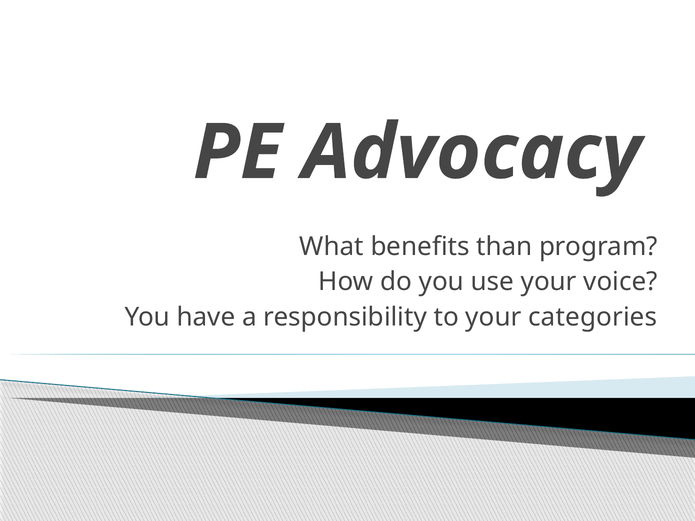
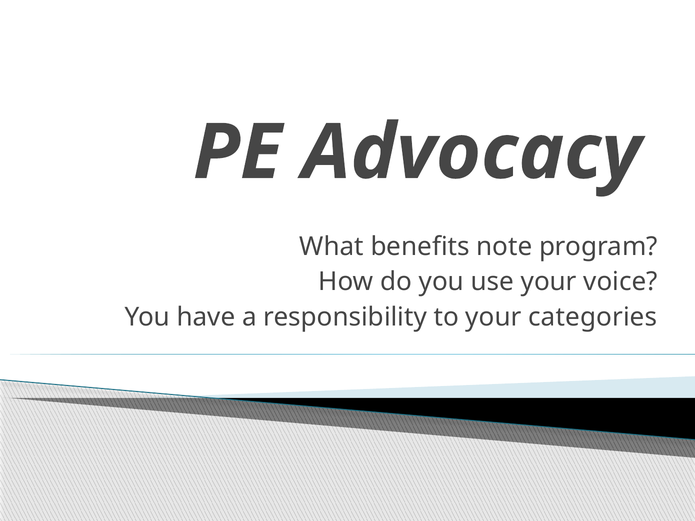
than: than -> note
